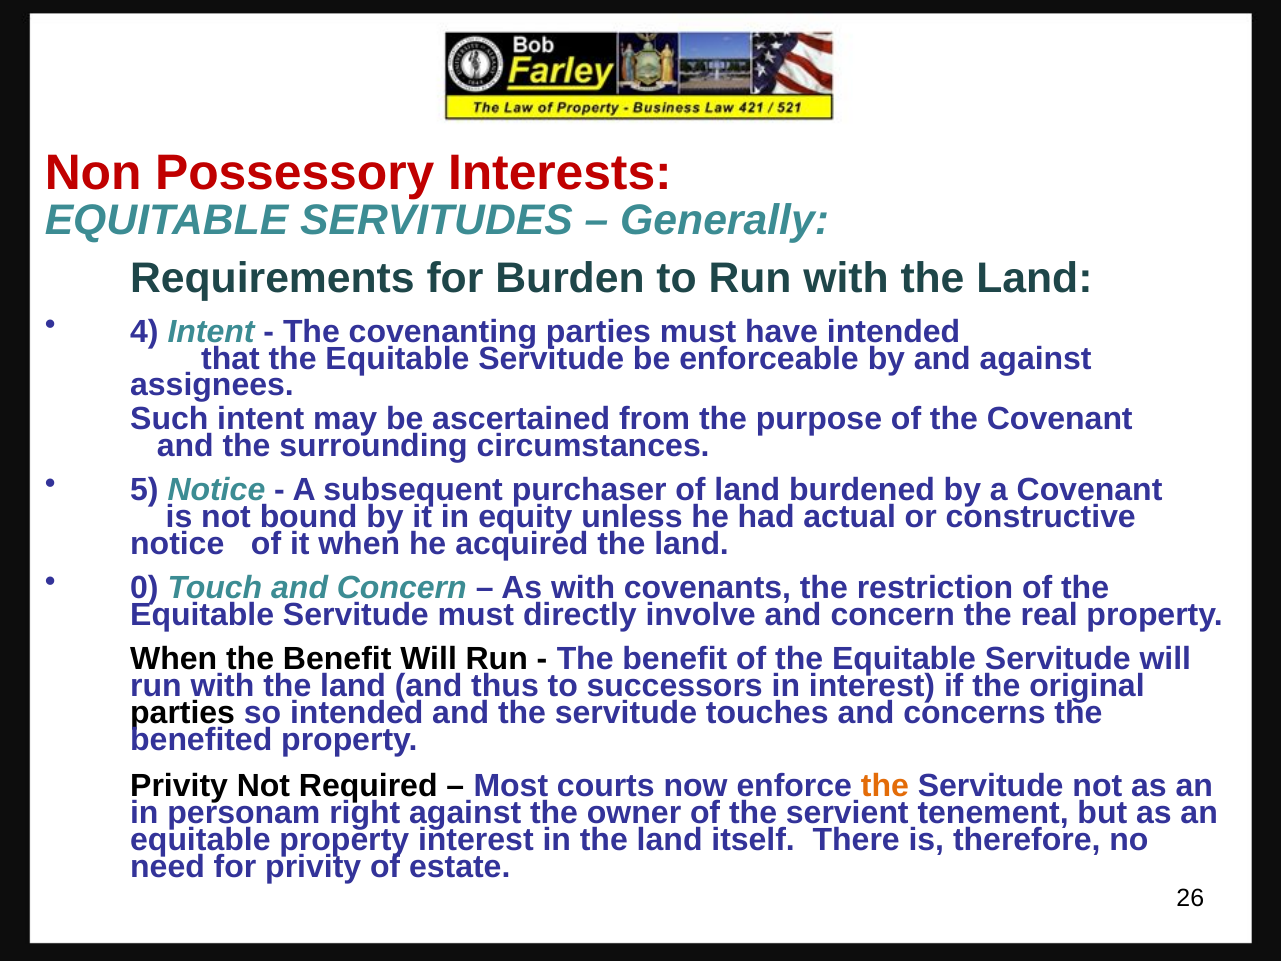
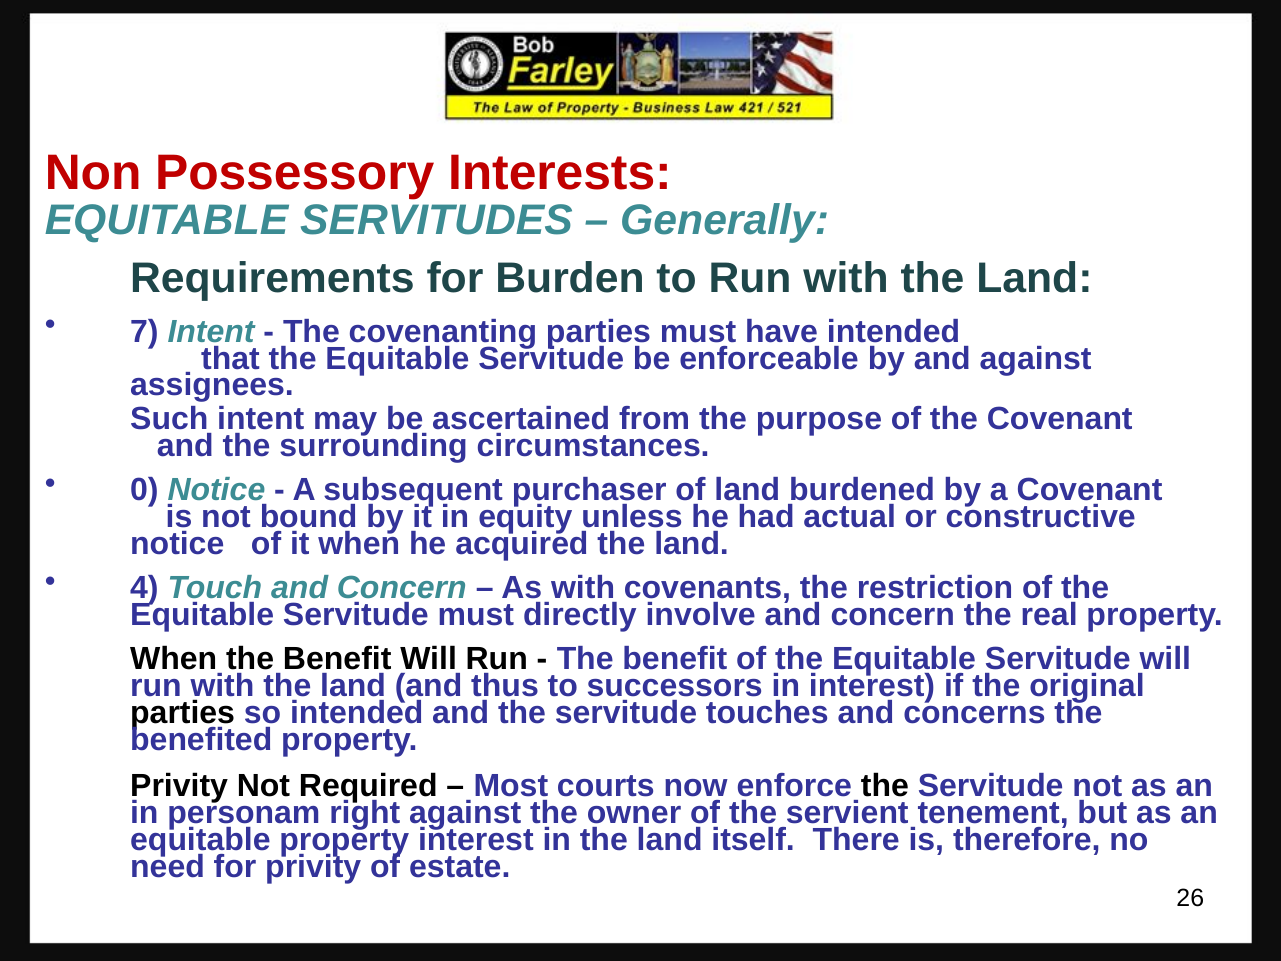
4: 4 -> 7
5: 5 -> 0
0: 0 -> 4
the at (885, 786) colour: orange -> black
